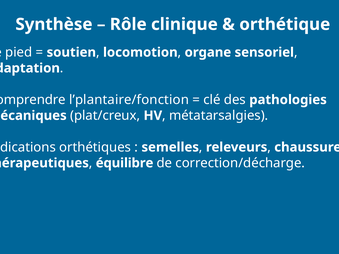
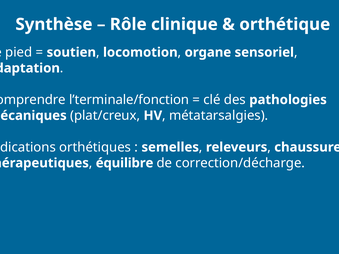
l’plantaire/fonction: l’plantaire/fonction -> l’terminale/fonction
